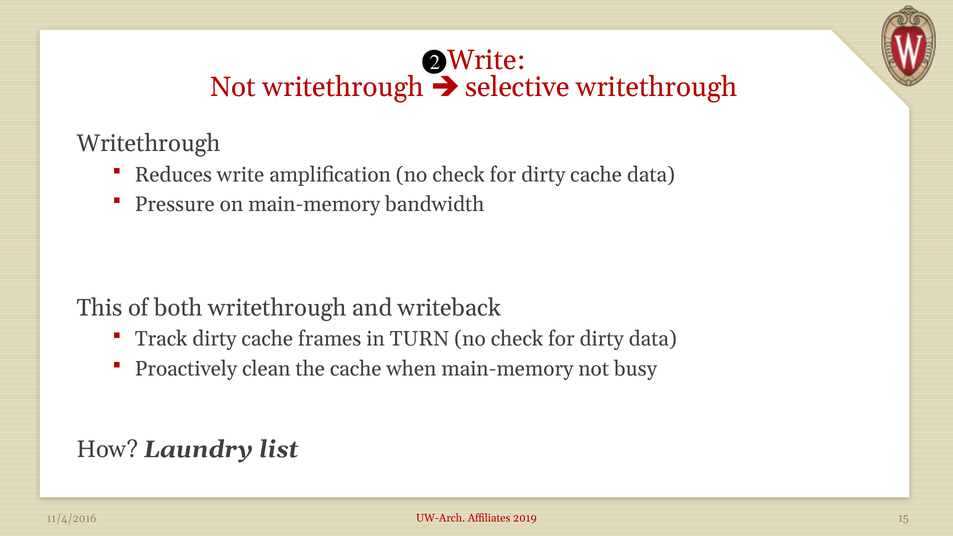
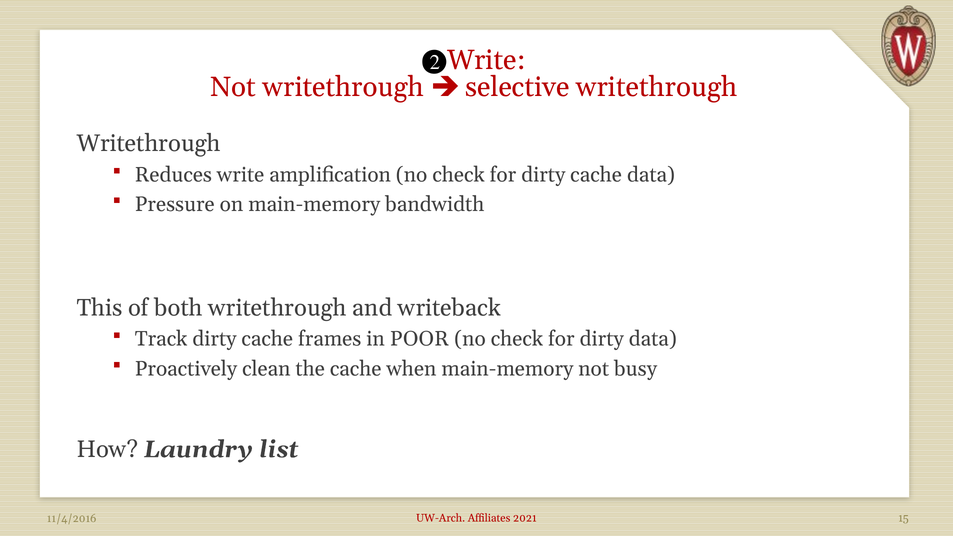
TURN: TURN -> POOR
2019: 2019 -> 2021
